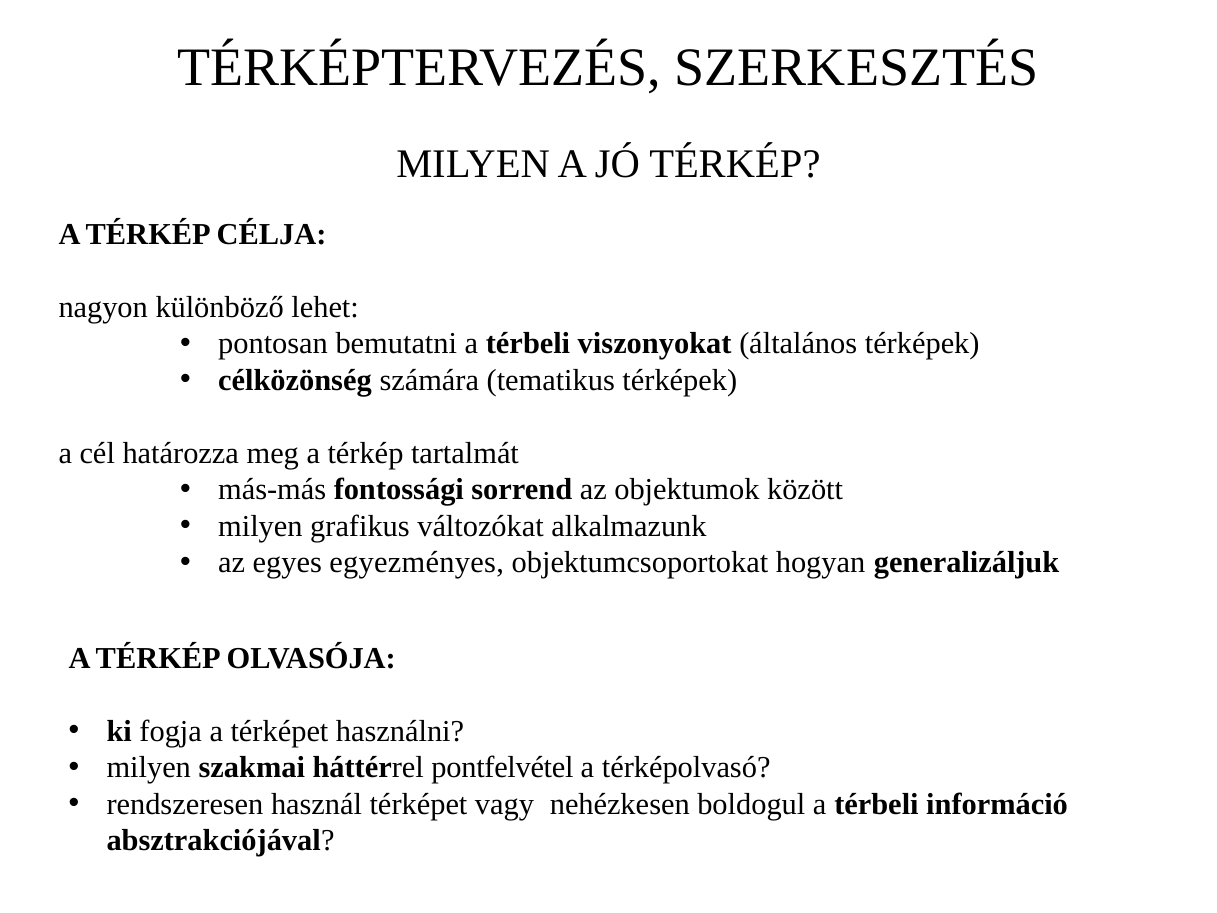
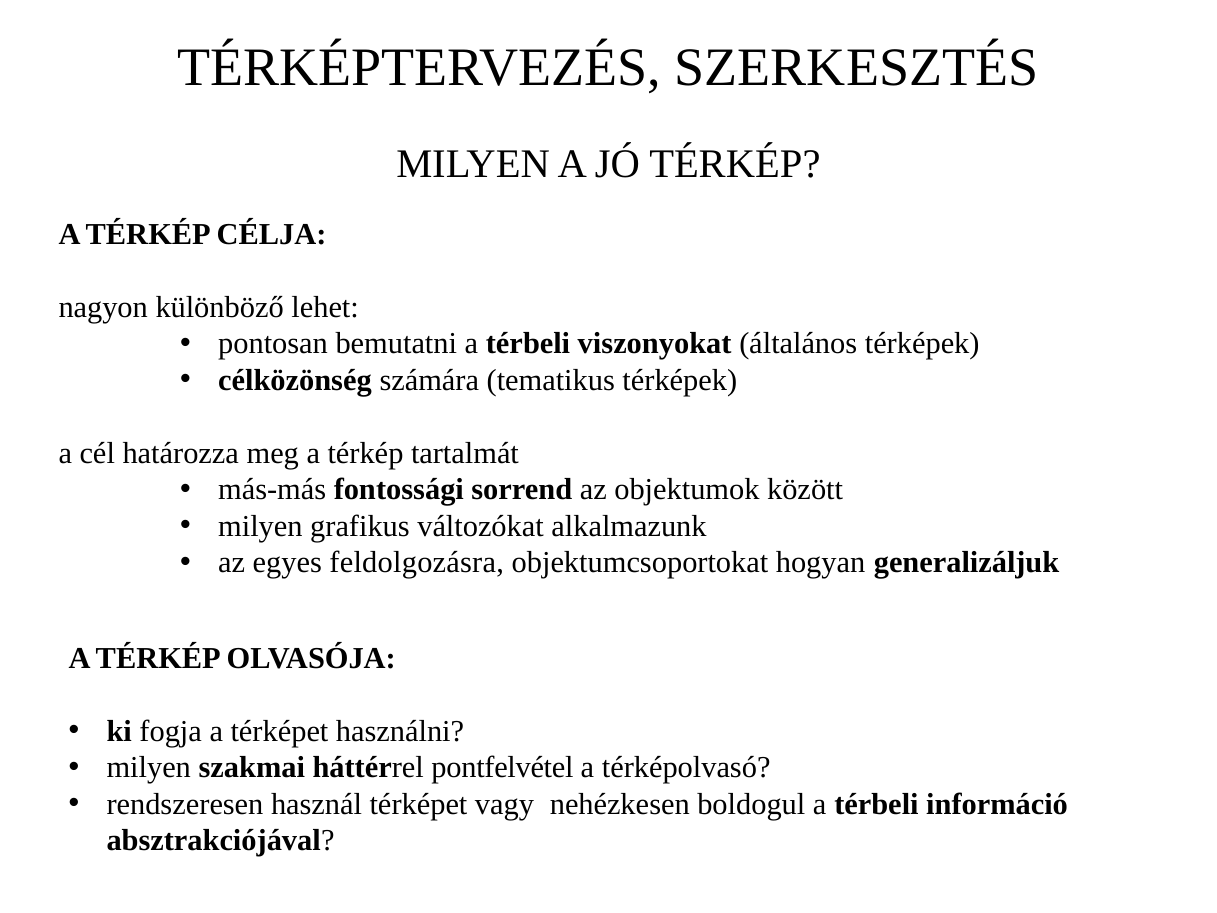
egyezményes: egyezményes -> feldolgozásra
